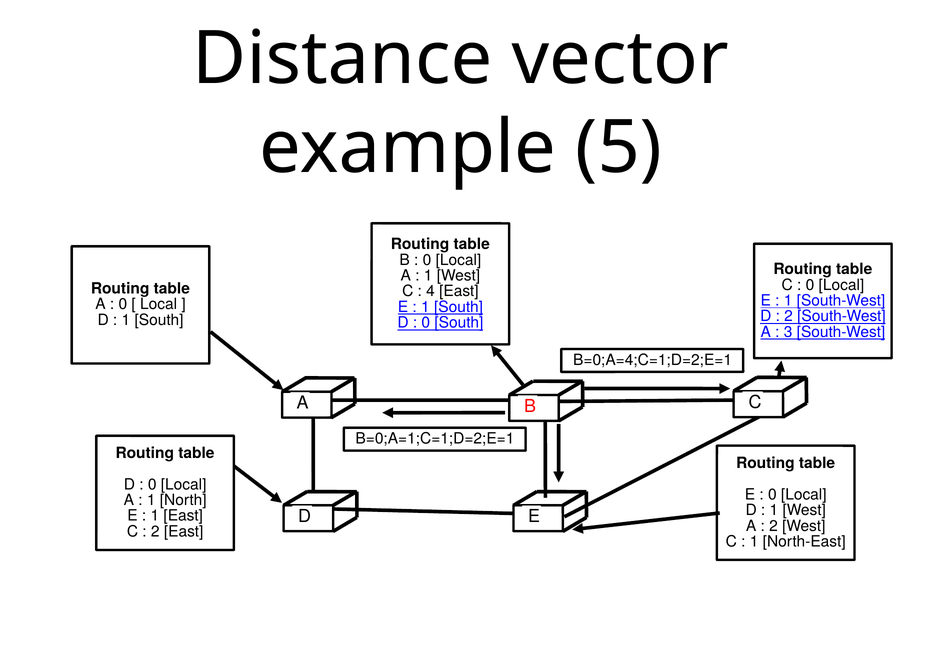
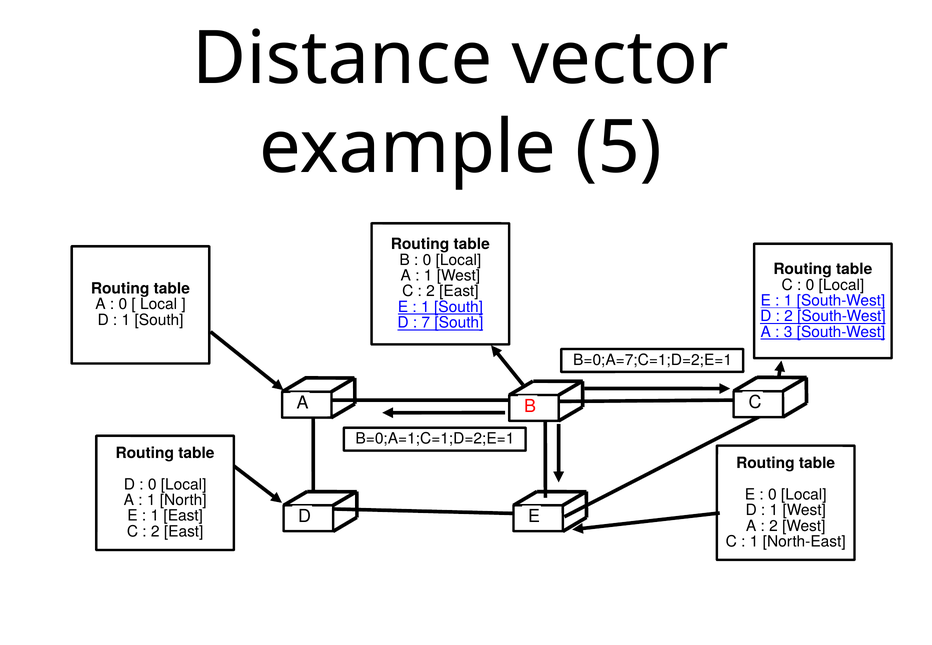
4 at (431, 291): 4 -> 2
0 at (426, 323): 0 -> 7
B=0;A=4;C=1;D=2;E=1: B=0;A=4;C=1;D=2;E=1 -> B=0;A=7;C=1;D=2;E=1
